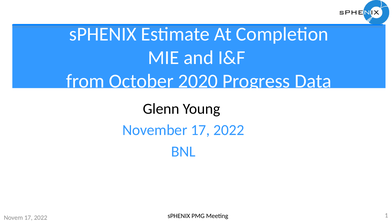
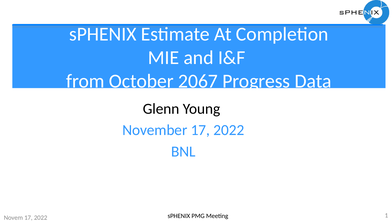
2020: 2020 -> 2067
